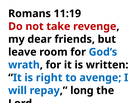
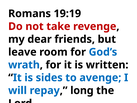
11:19: 11:19 -> 19:19
right: right -> sides
